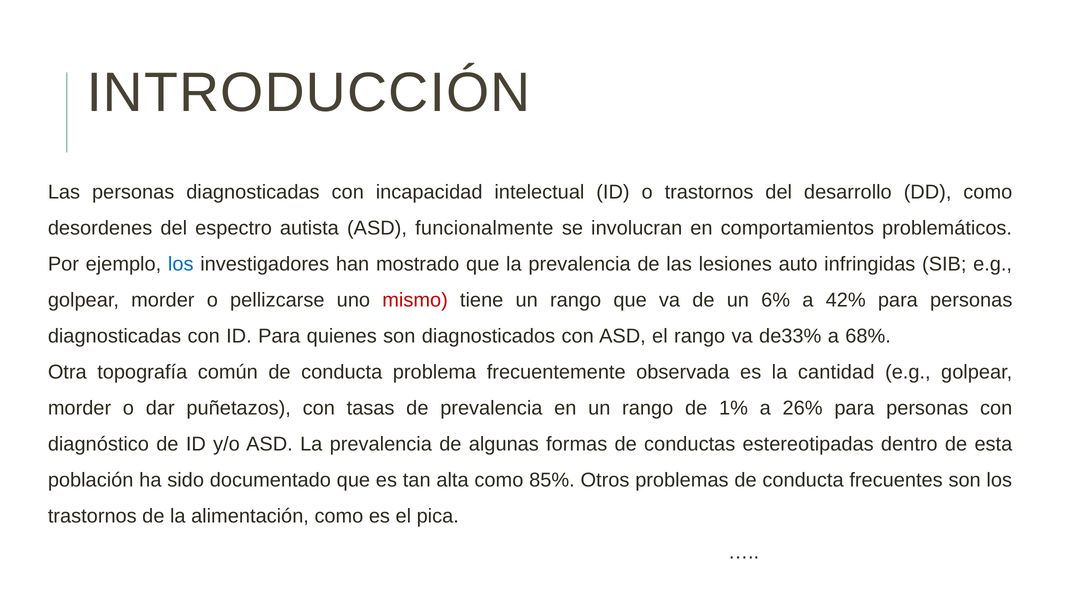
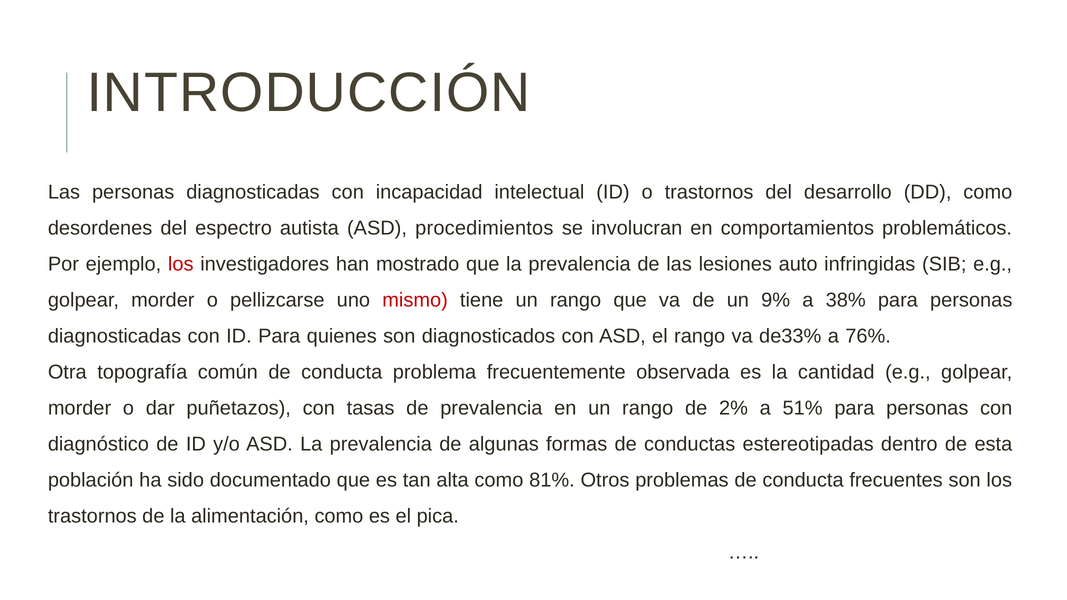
funcionalmente: funcionalmente -> procedimientos
los at (181, 264) colour: blue -> red
6%: 6% -> 9%
42%: 42% -> 38%
68%: 68% -> 76%
1%: 1% -> 2%
26%: 26% -> 51%
85%: 85% -> 81%
